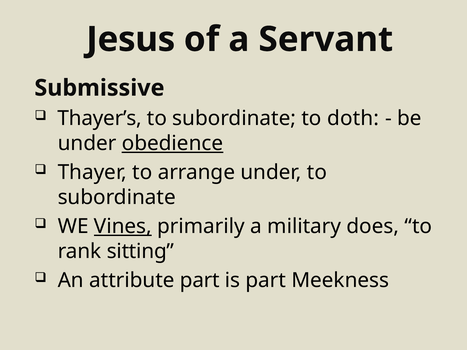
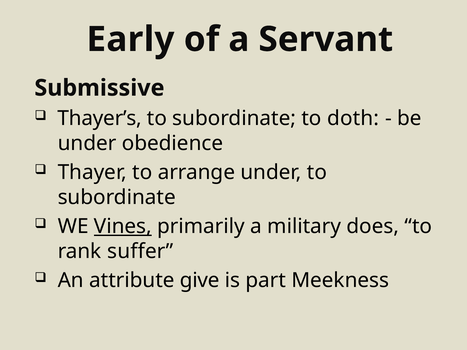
Jesus: Jesus -> Early
obedience underline: present -> none
sitting: sitting -> suffer
attribute part: part -> give
